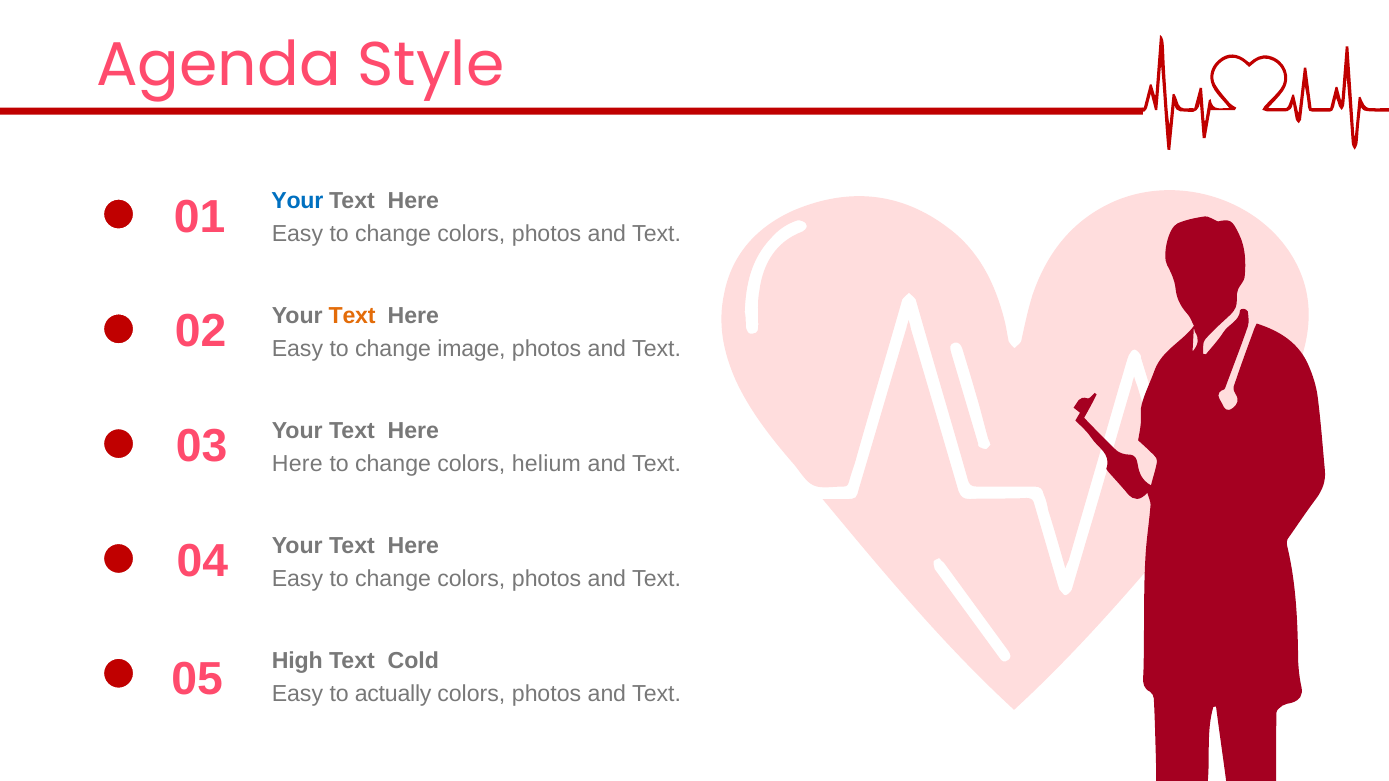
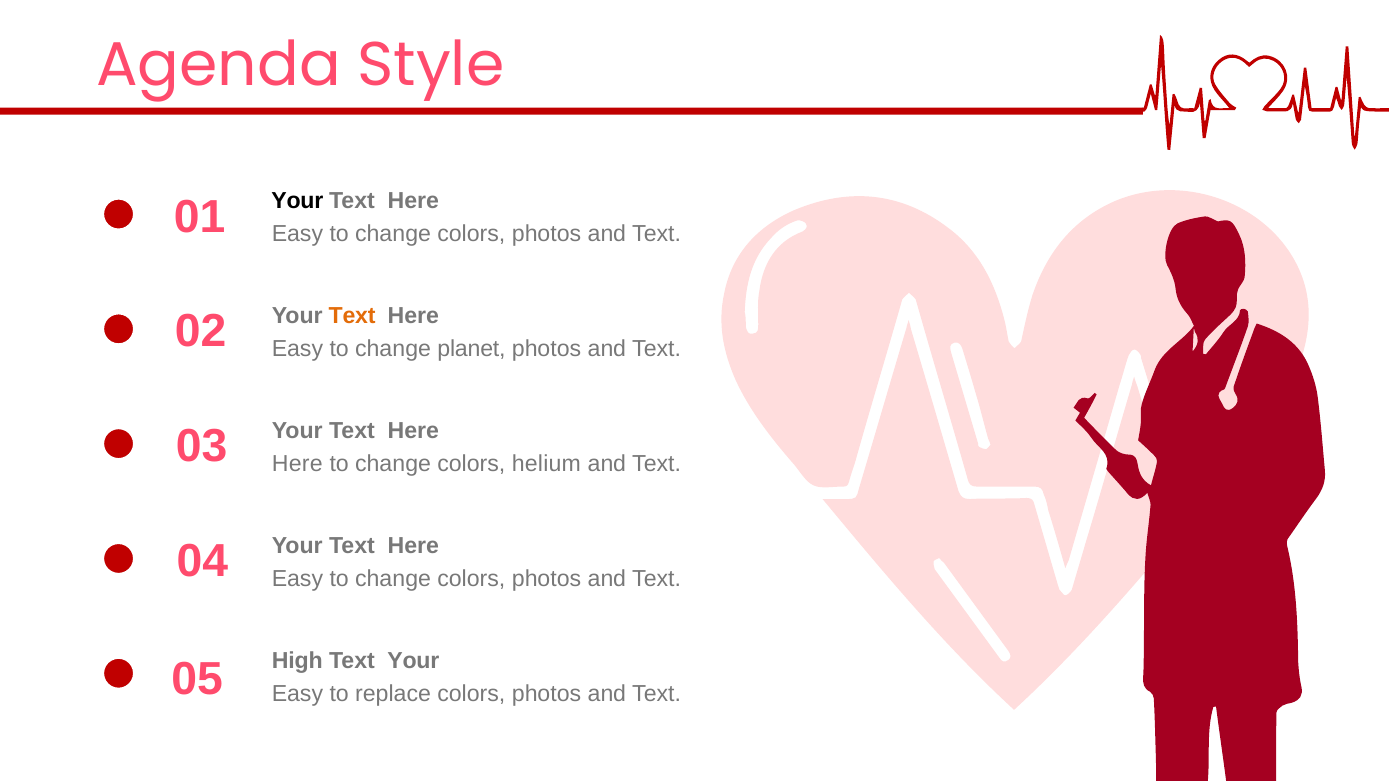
Your at (297, 201) colour: blue -> black
image: image -> planet
Cold at (413, 661): Cold -> Your
actually: actually -> replace
